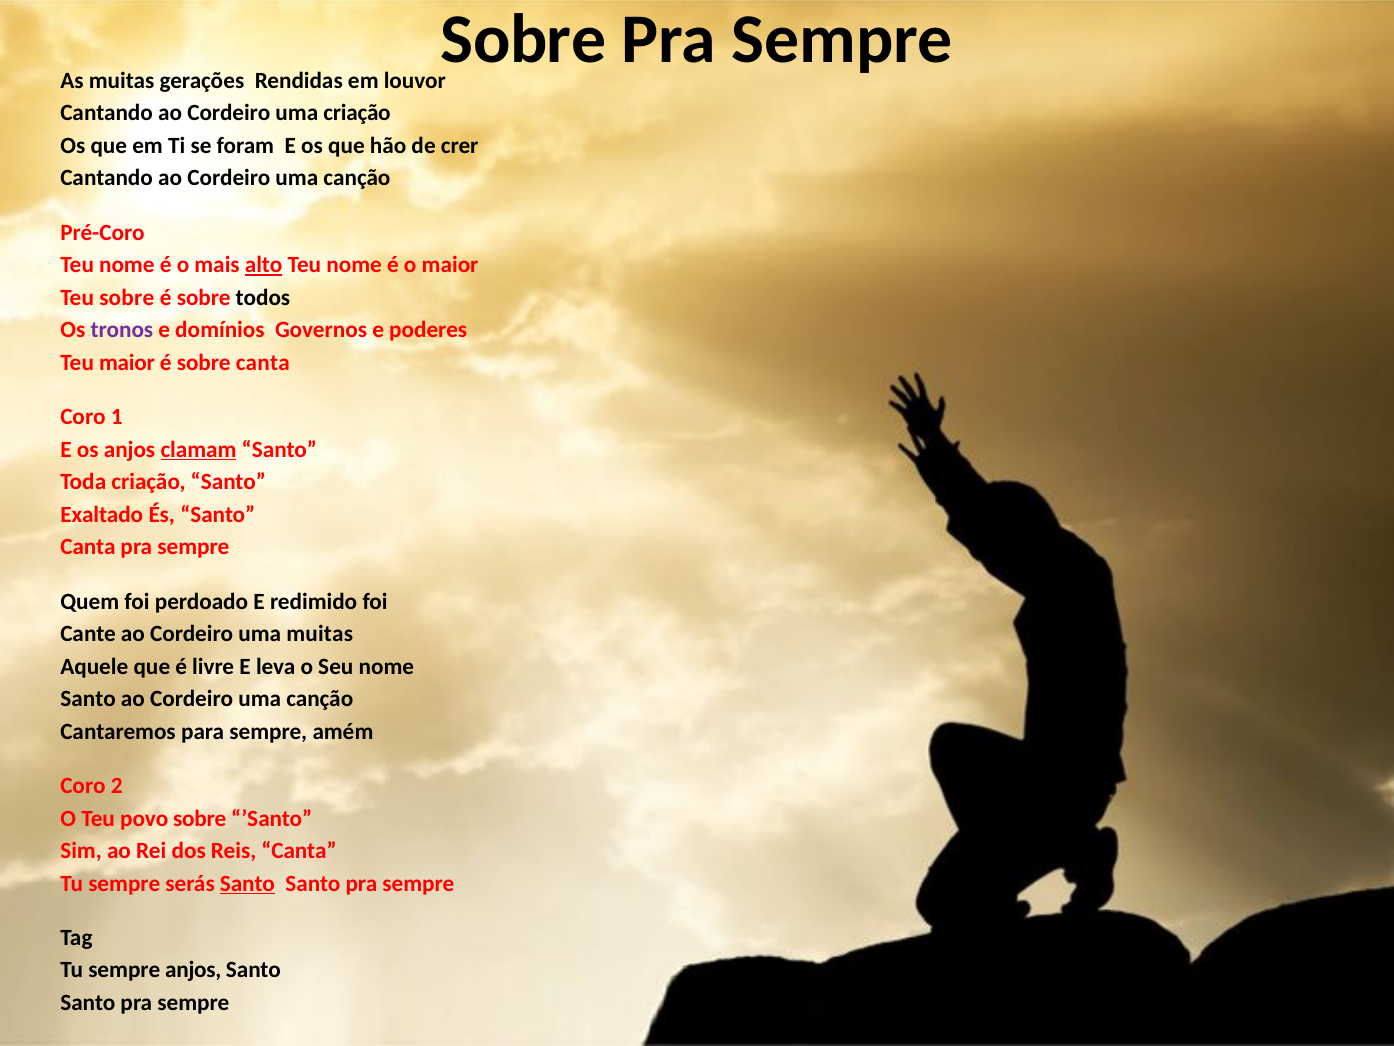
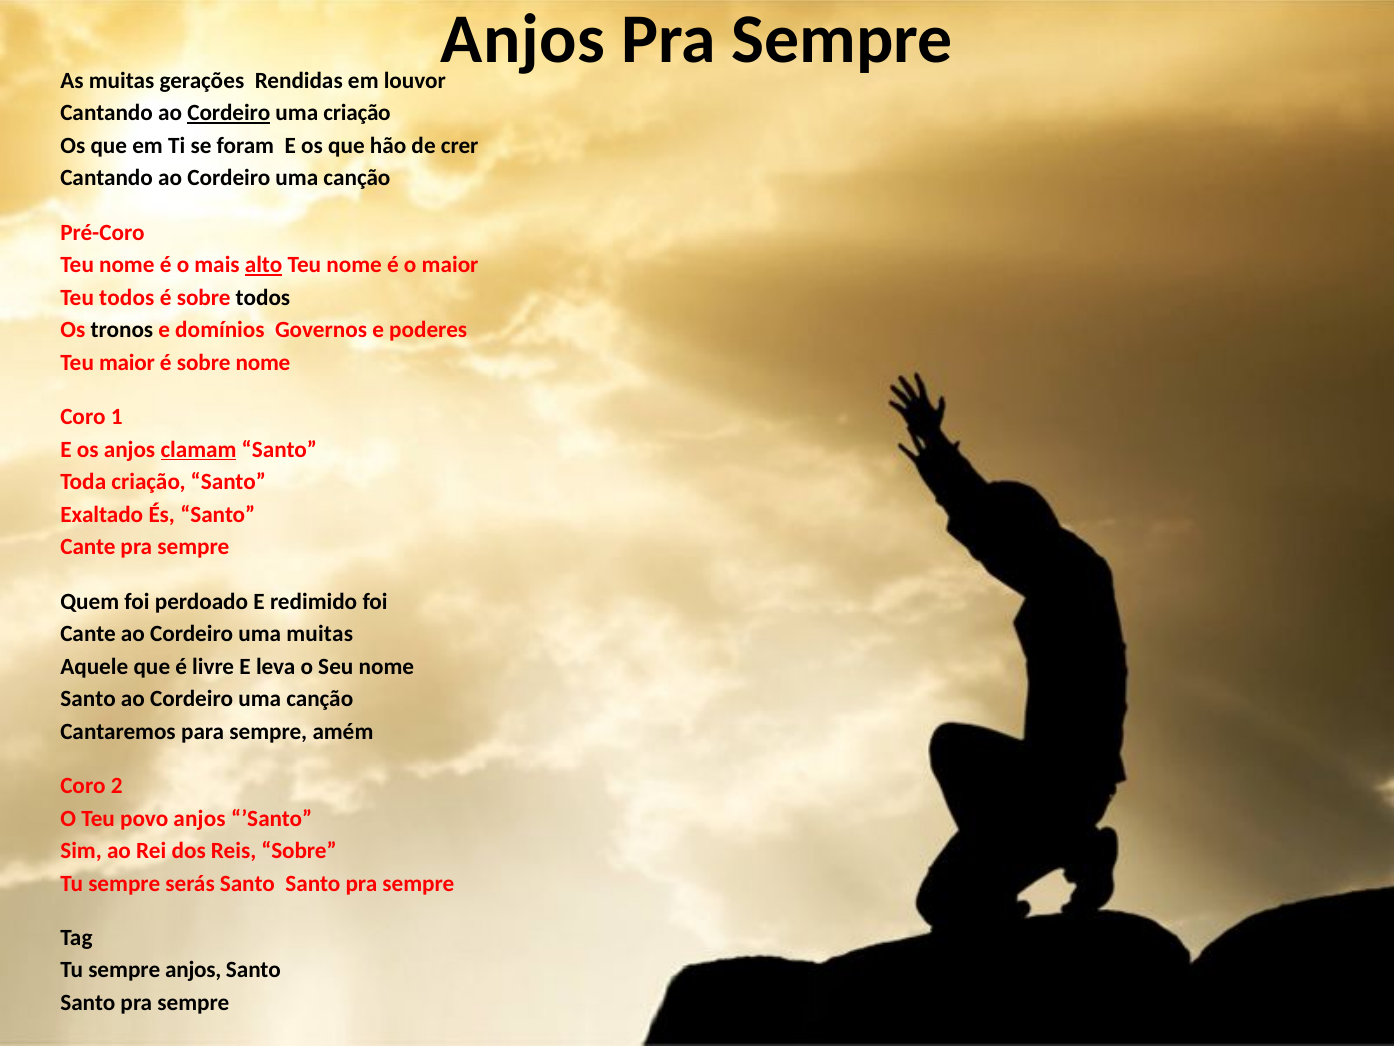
Sobre at (523, 40): Sobre -> Anjos
Cordeiro at (229, 113) underline: none -> present
Teu sobre: sobre -> todos
tronos colour: purple -> black
sobre canta: canta -> nome
Canta at (88, 547): Canta -> Cante
povo sobre: sobre -> anjos
Reis Canta: Canta -> Sobre
Santo at (247, 883) underline: present -> none
